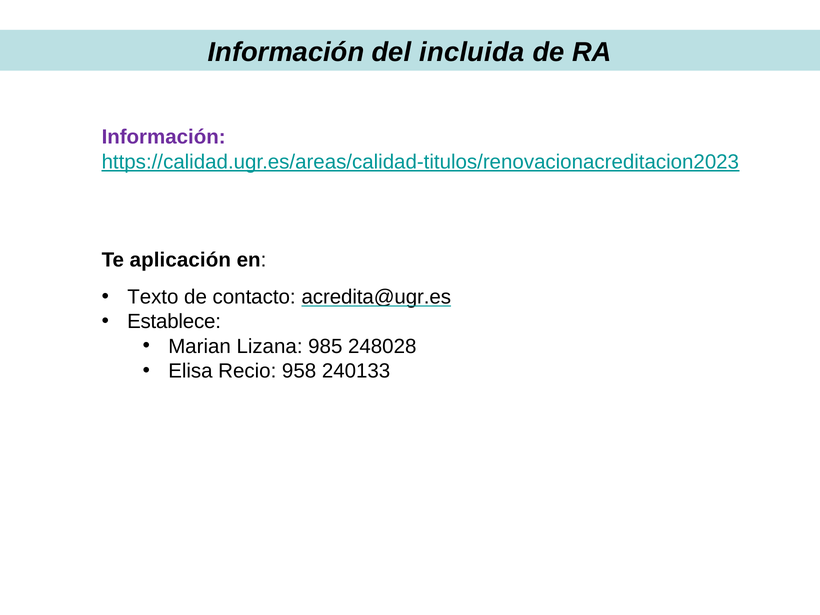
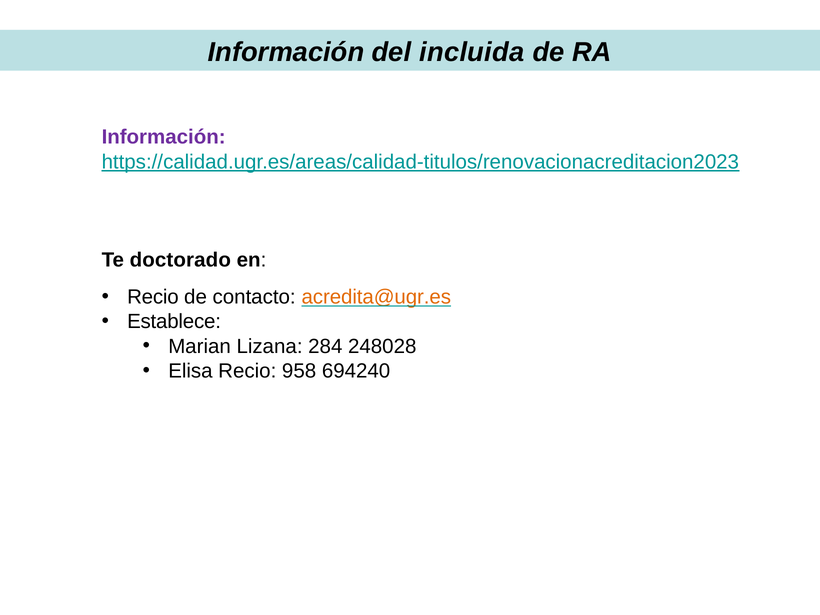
aplicación: aplicación -> doctorado
Texto at (153, 297): Texto -> Recio
acredita@ugr.es colour: black -> orange
985: 985 -> 284
240133: 240133 -> 694240
